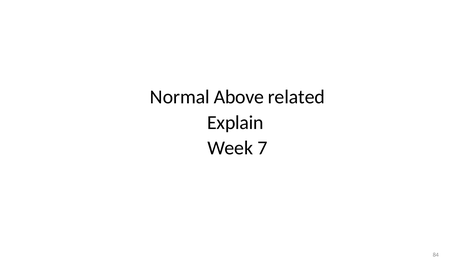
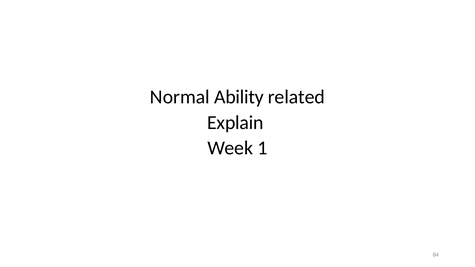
Above: Above -> Ability
7: 7 -> 1
